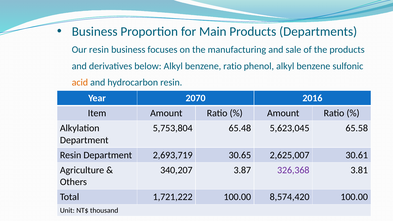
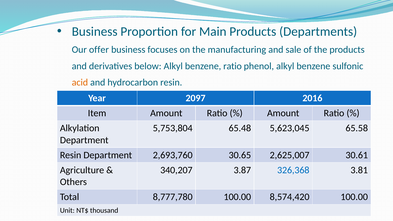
Our resin: resin -> offer
2070: 2070 -> 2097
2,693,719: 2,693,719 -> 2,693,760
326,368 colour: purple -> blue
1,721,222: 1,721,222 -> 8,777,780
